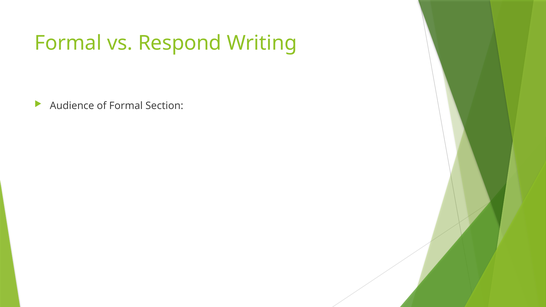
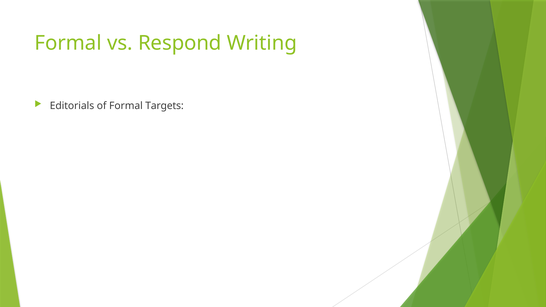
Audience: Audience -> Editorials
Section: Section -> Targets
